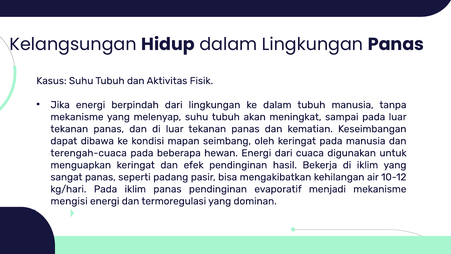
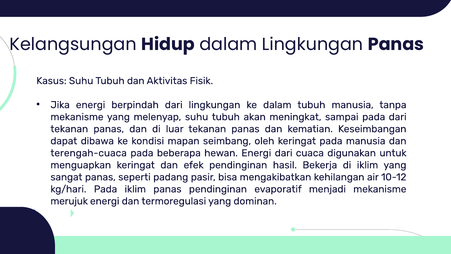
pada luar: luar -> dari
mengisi: mengisi -> merujuk
